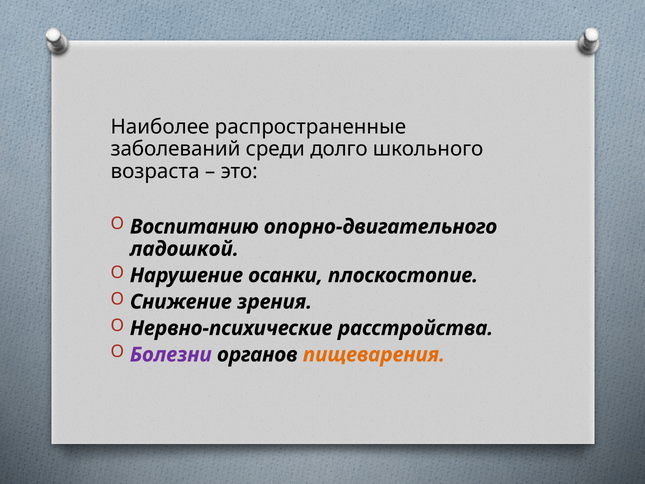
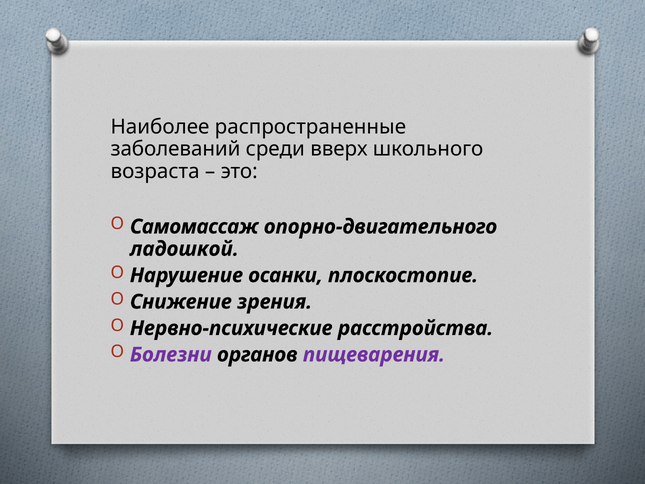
долго: долго -> вверх
Воспитанию: Воспитанию -> Самомассаж
пищеварения colour: orange -> purple
